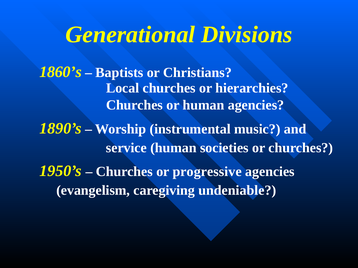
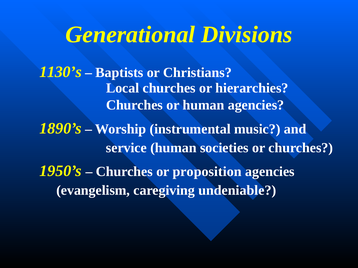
1860’s: 1860’s -> 1130’s
progressive: progressive -> proposition
